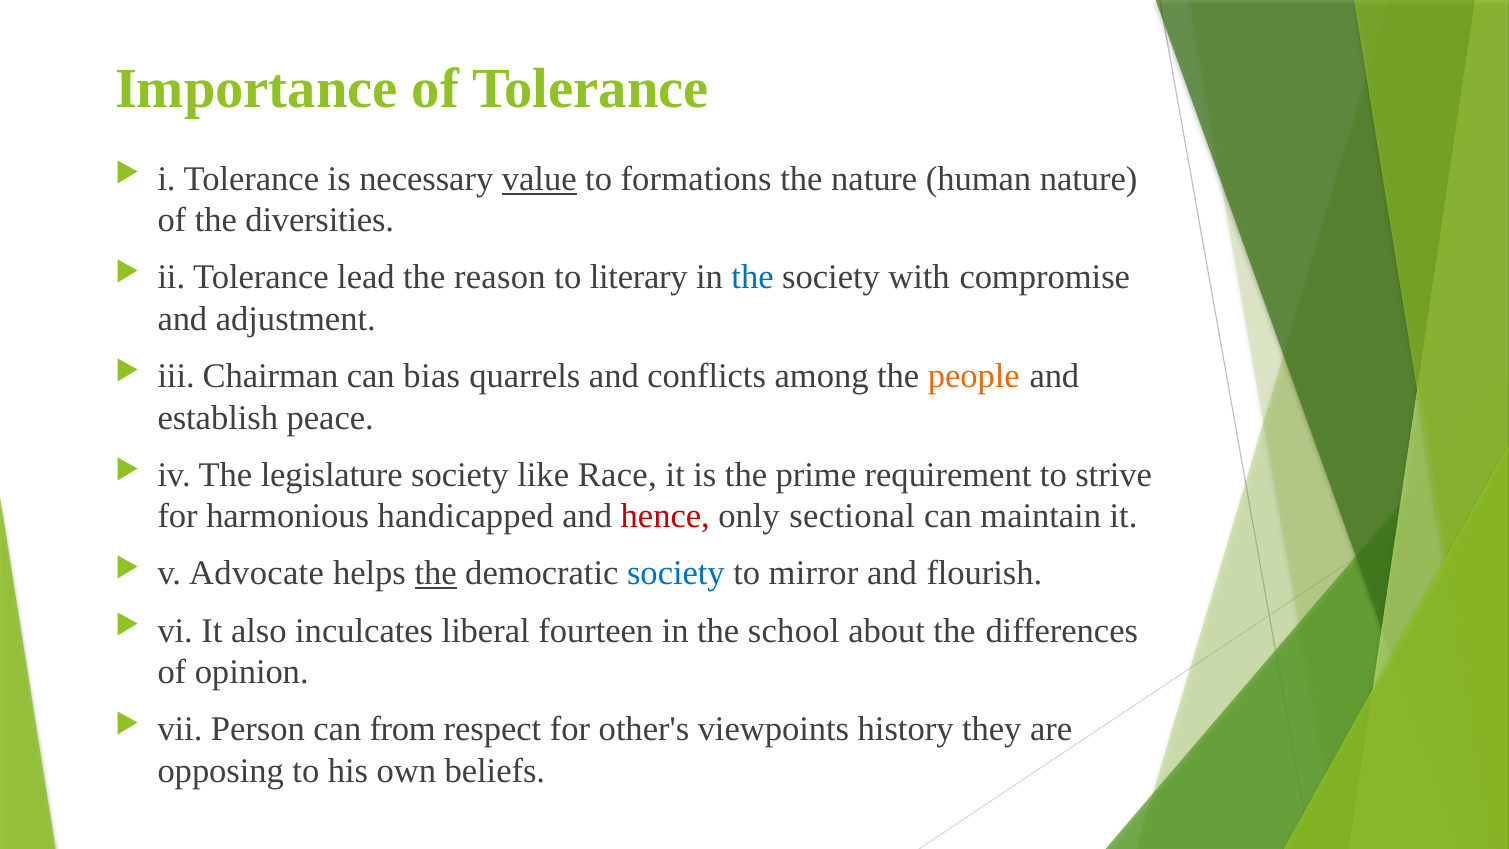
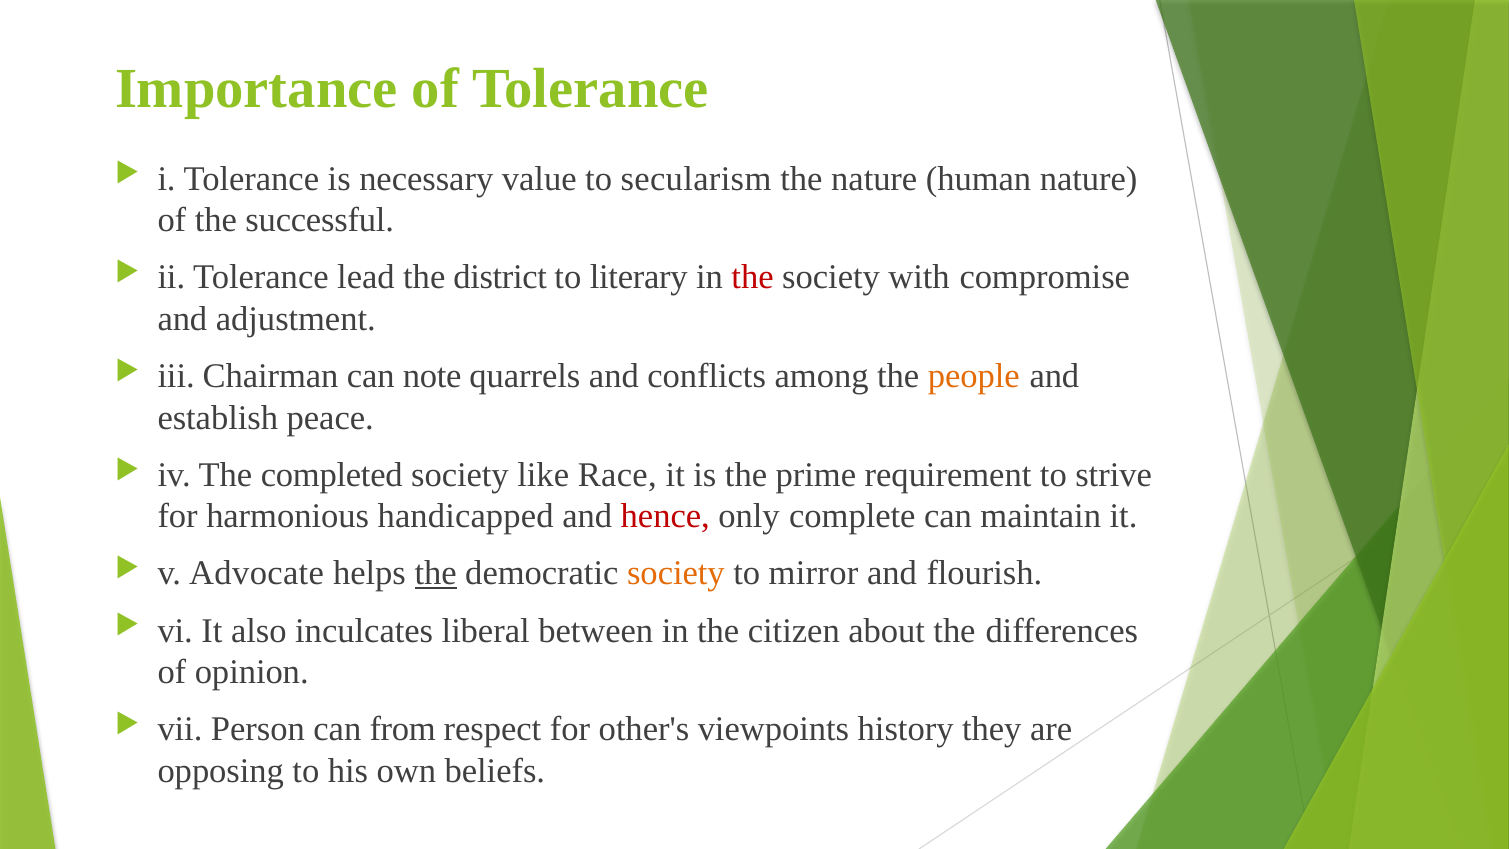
value underline: present -> none
formations: formations -> secularism
diversities: diversities -> successful
reason: reason -> district
the at (753, 277) colour: blue -> red
bias: bias -> note
legislature: legislature -> completed
sectional: sectional -> complete
society at (676, 573) colour: blue -> orange
fourteen: fourteen -> between
school: school -> citizen
